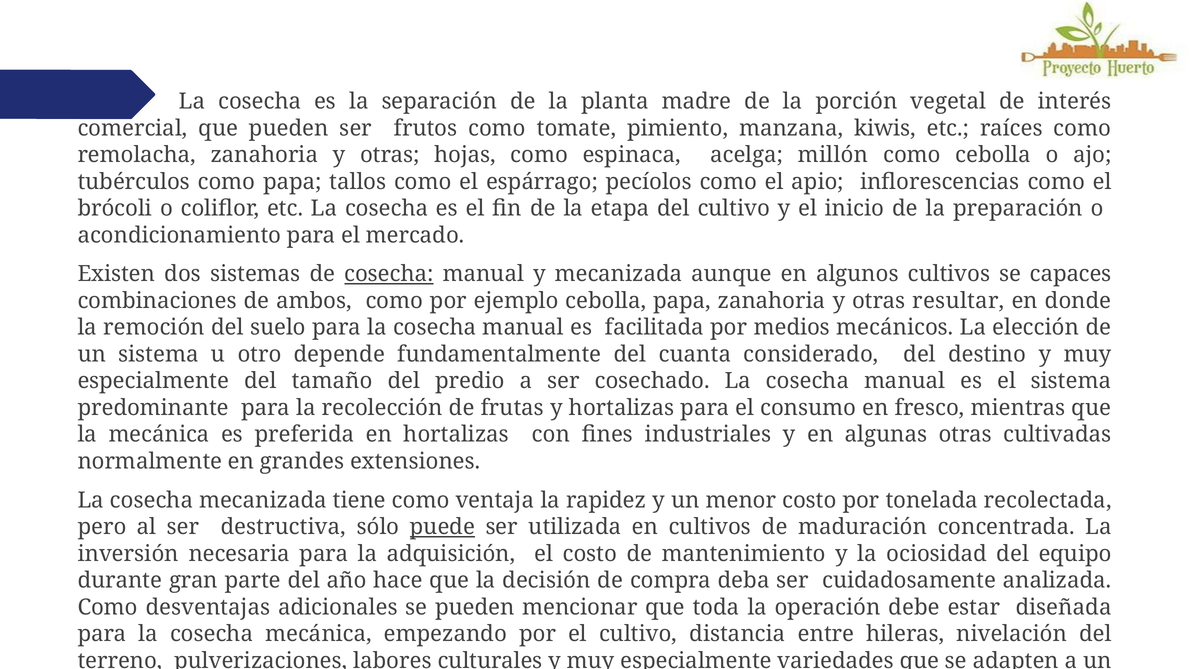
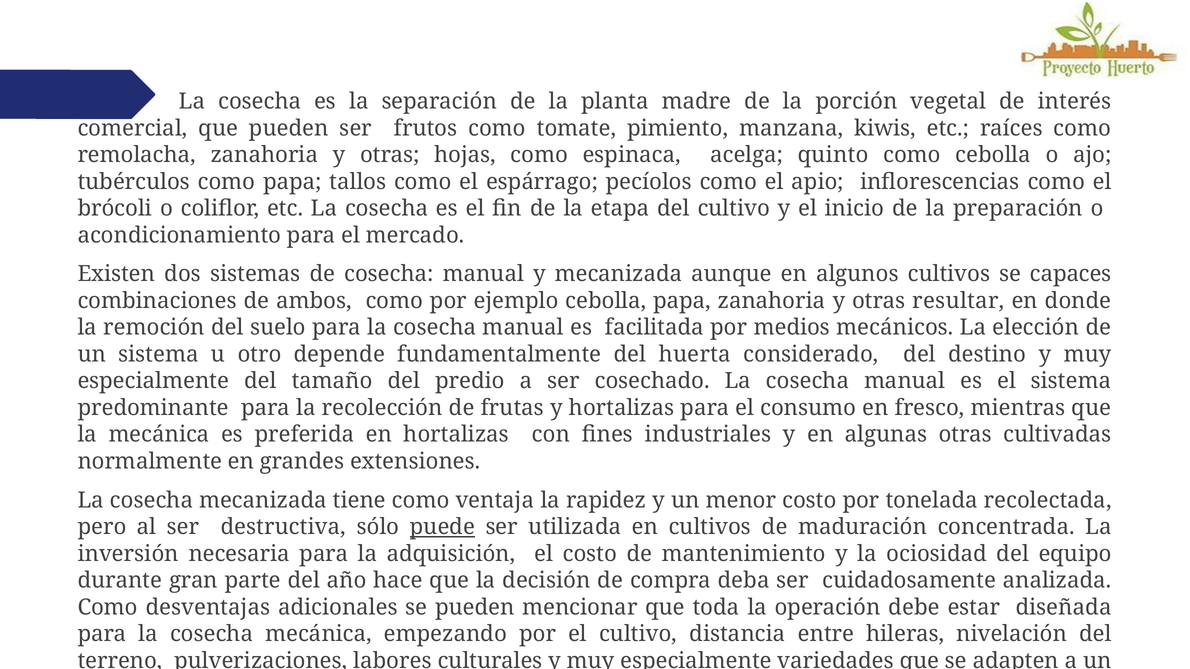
millón: millón -> quinto
cosecha at (389, 274) underline: present -> none
cuanta: cuanta -> huerta
